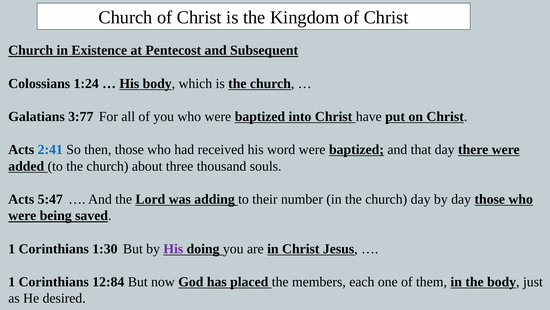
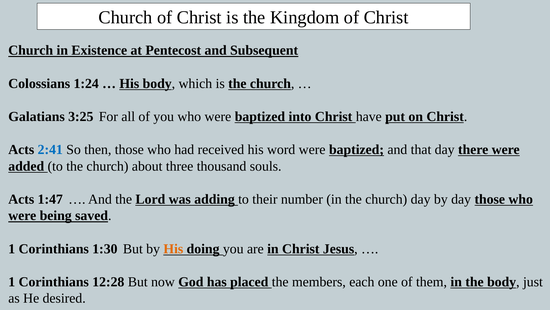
3:77: 3:77 -> 3:25
5:47: 5:47 -> 1:47
His at (173, 248) colour: purple -> orange
12:84: 12:84 -> 12:28
